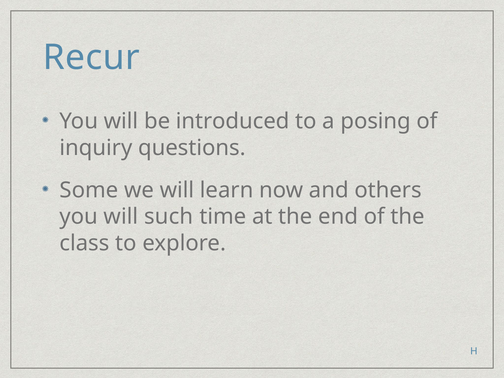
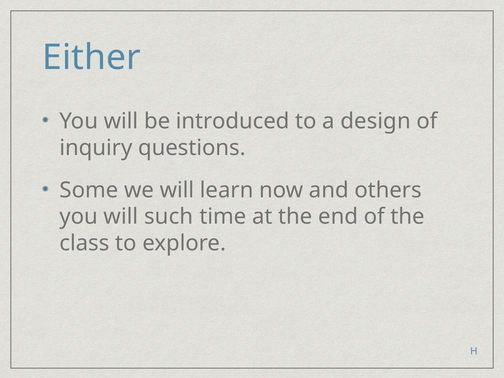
Recur: Recur -> Either
posing: posing -> design
